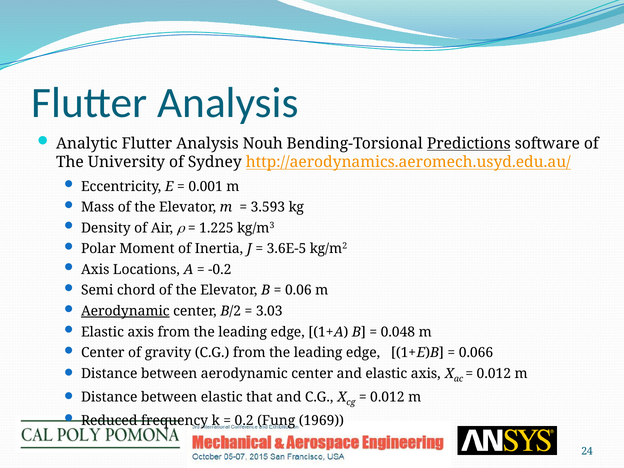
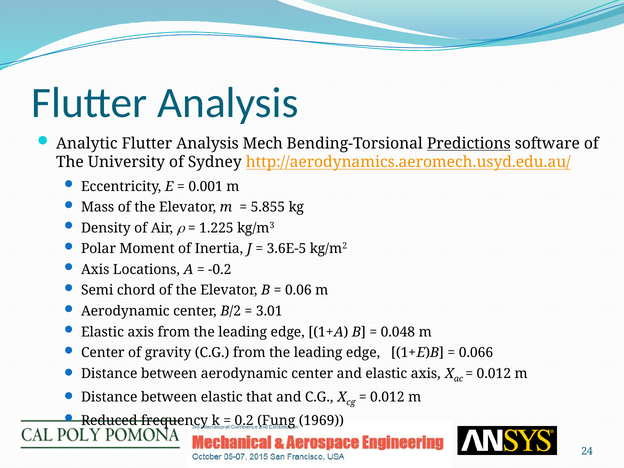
Nouh: Nouh -> Mech
3.593: 3.593 -> 5.855
Aerodynamic at (125, 311) underline: present -> none
3.03: 3.03 -> 3.01
